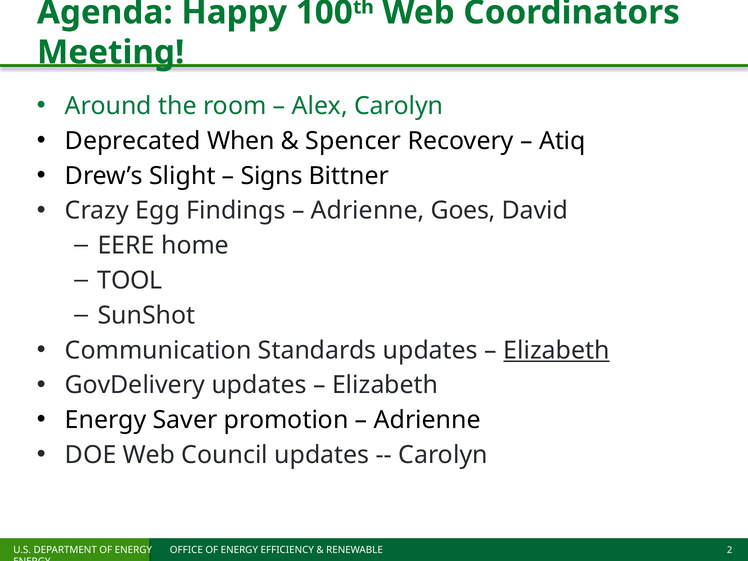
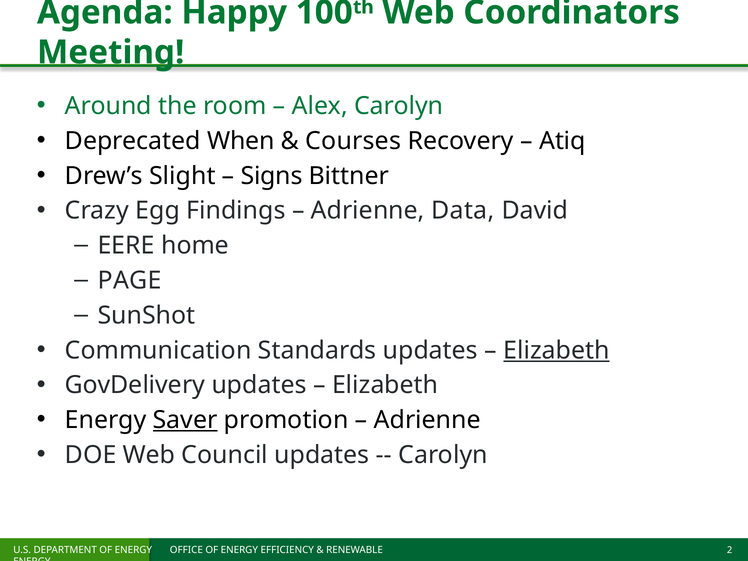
Spencer: Spencer -> Courses
Goes: Goes -> Data
TOOL: TOOL -> PAGE
Saver underline: none -> present
